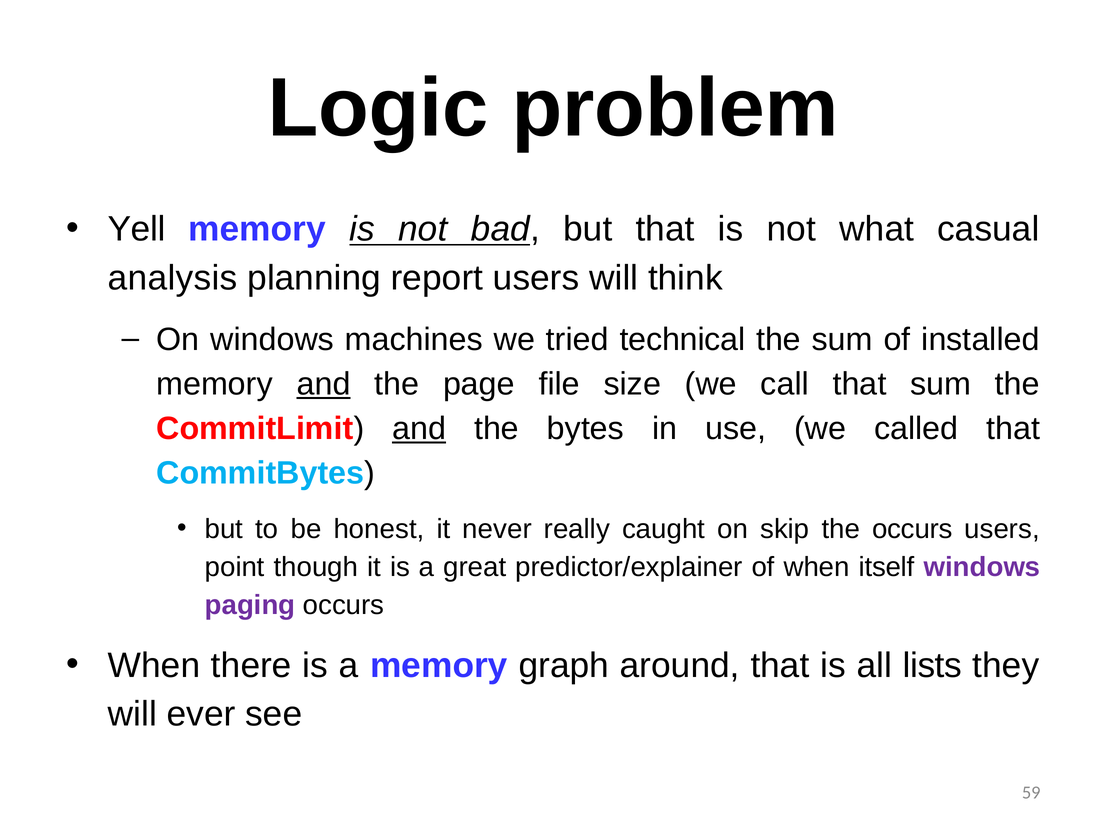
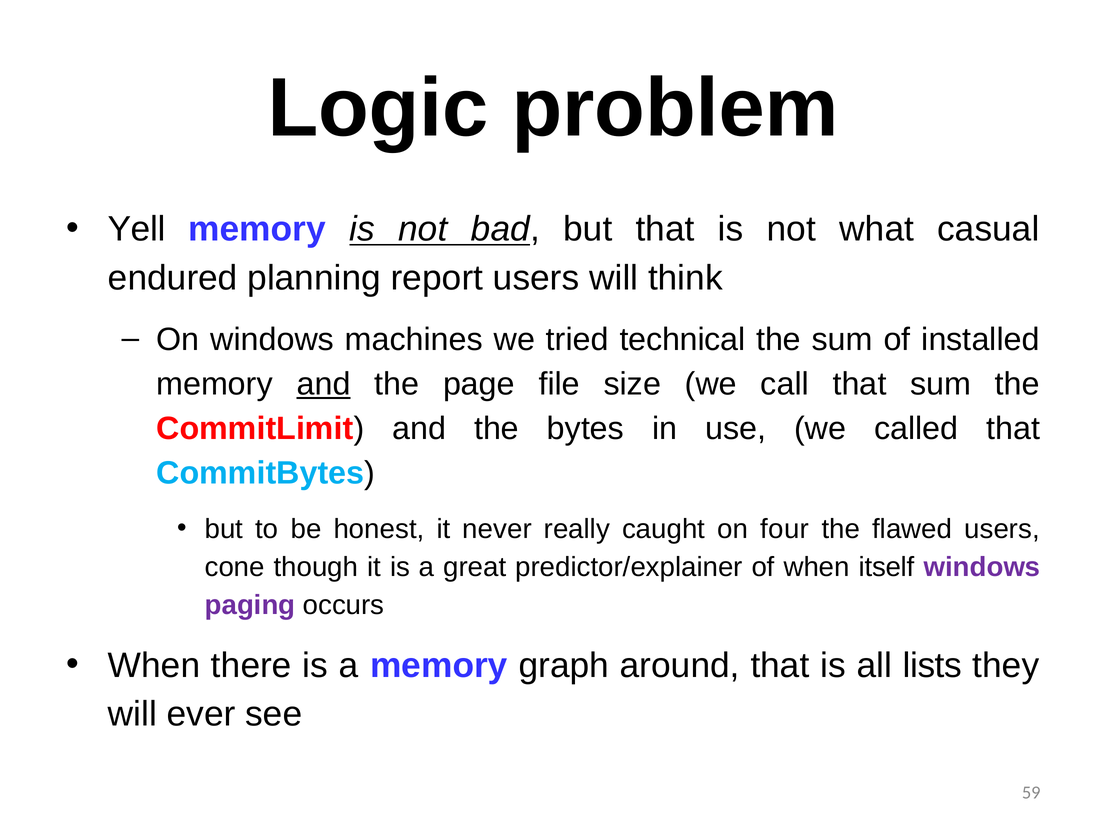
analysis: analysis -> endured
and at (419, 429) underline: present -> none
skip: skip -> four
the occurs: occurs -> flawed
point: point -> cone
